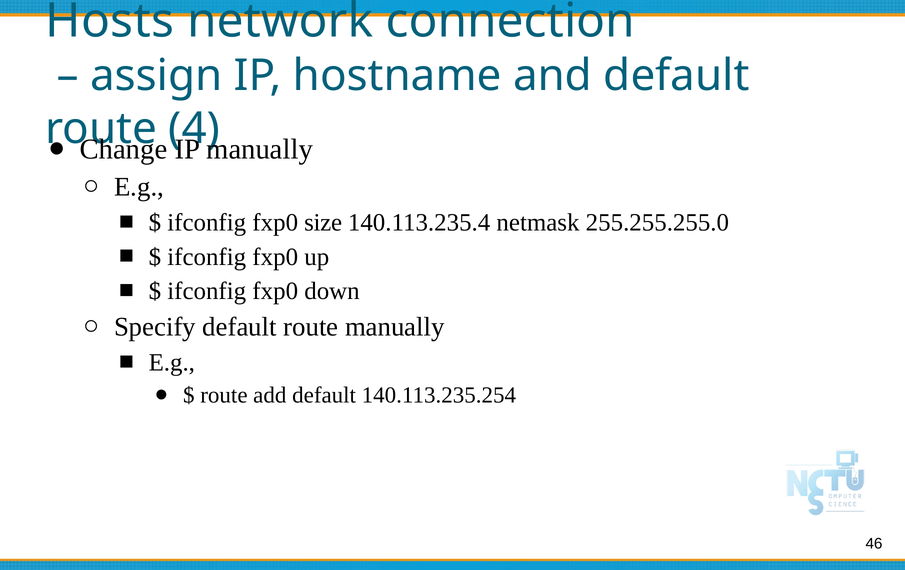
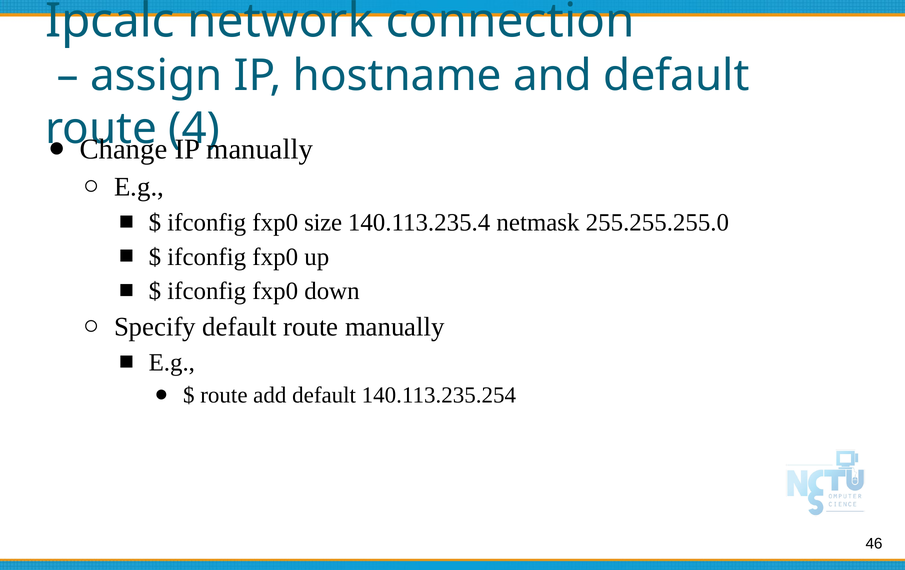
Hosts: Hosts -> Ipcalc
